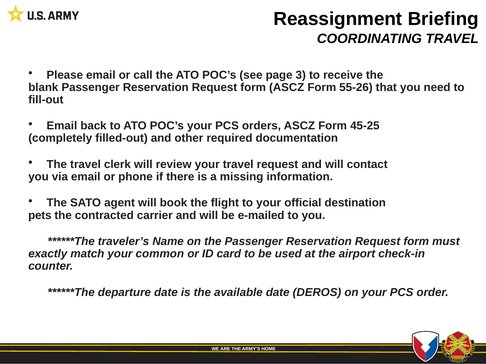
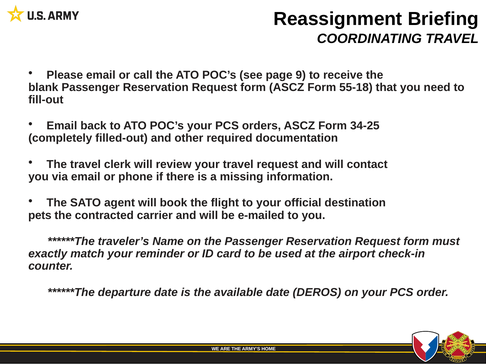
3: 3 -> 9
55-26: 55-26 -> 55-18
45-25: 45-25 -> 34-25
common: common -> reminder
